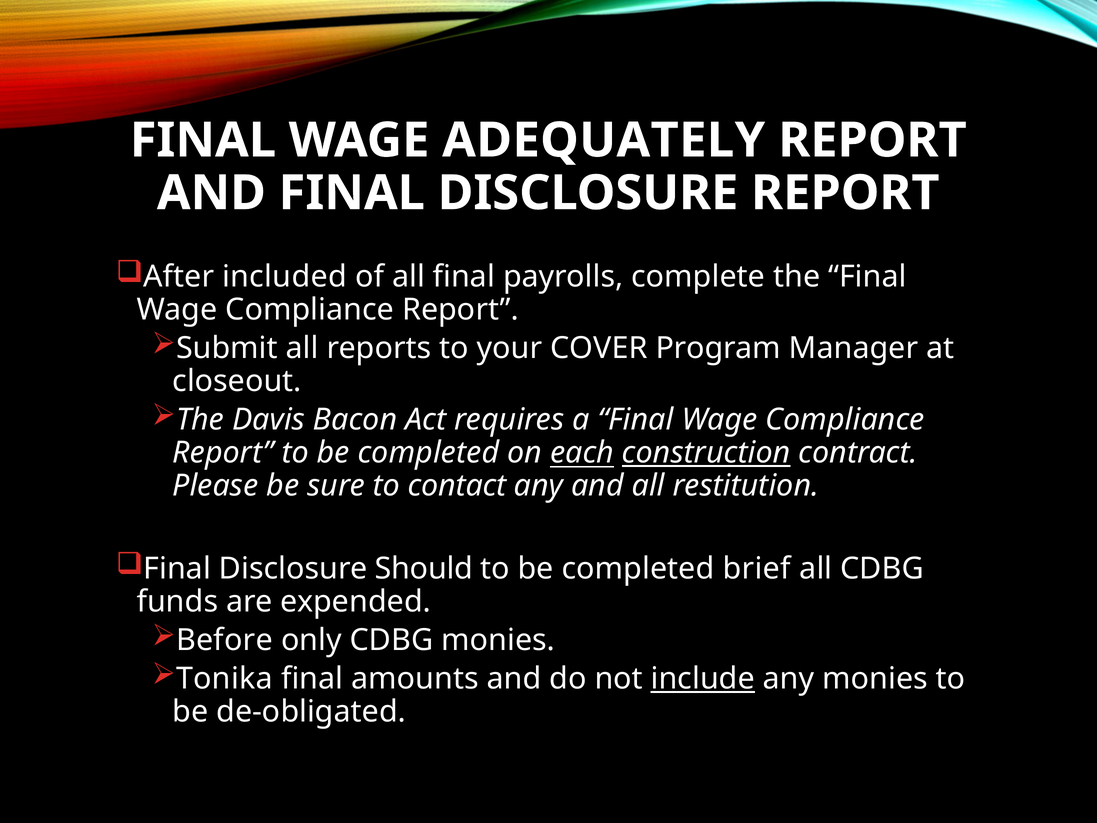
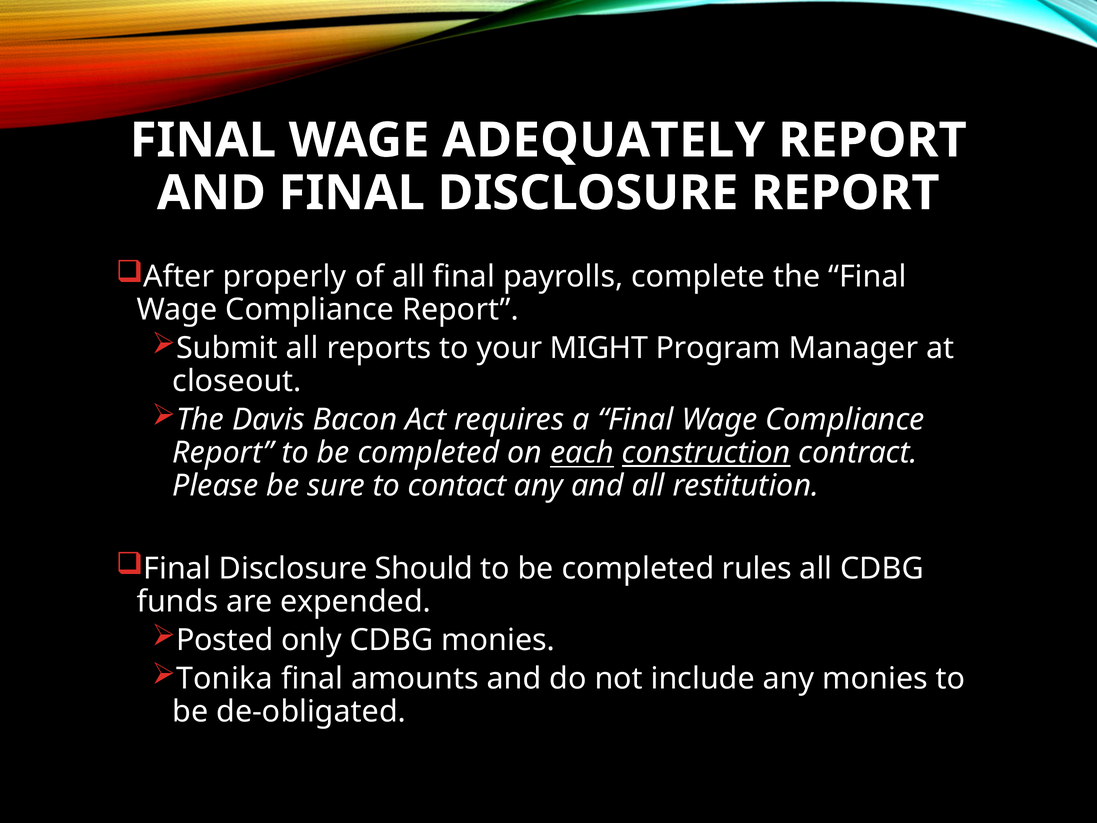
included: included -> properly
COVER: COVER -> MIGHT
brief: brief -> rules
Before: Before -> Posted
include underline: present -> none
